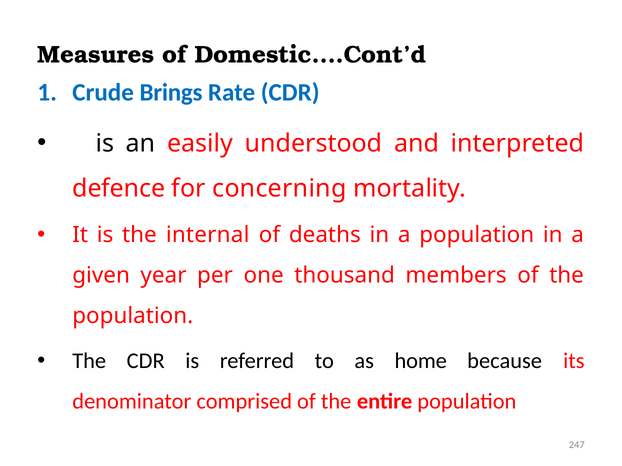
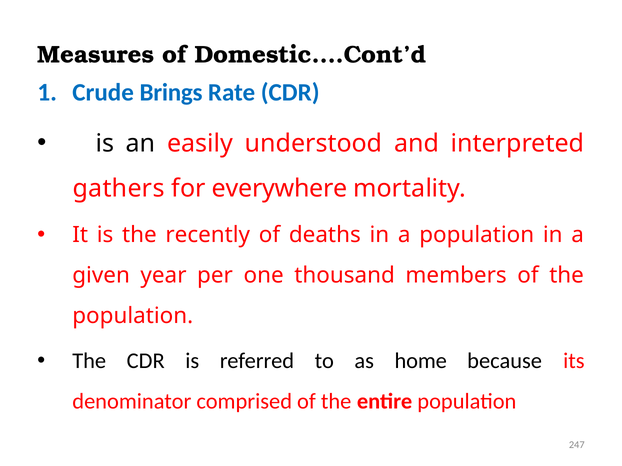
defence: defence -> gathers
concerning: concerning -> everywhere
internal: internal -> recently
